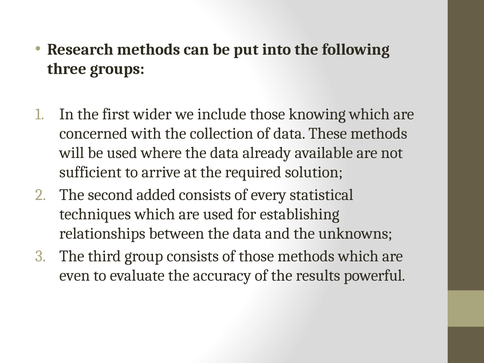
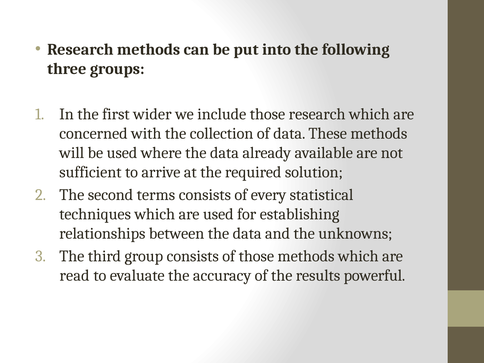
those knowing: knowing -> research
added: added -> terms
even: even -> read
